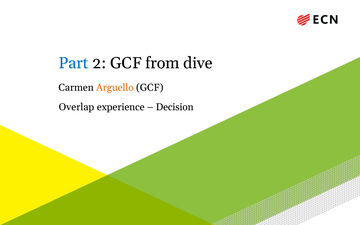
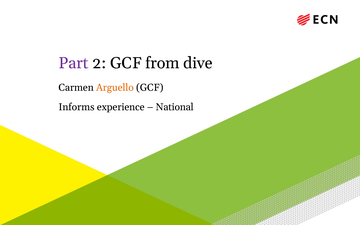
Part colour: blue -> purple
Overlap: Overlap -> Informs
Decision: Decision -> National
